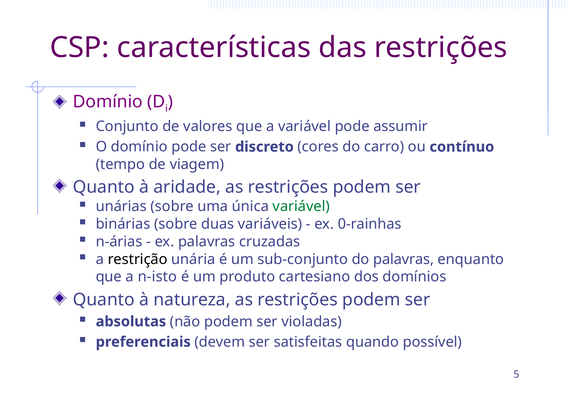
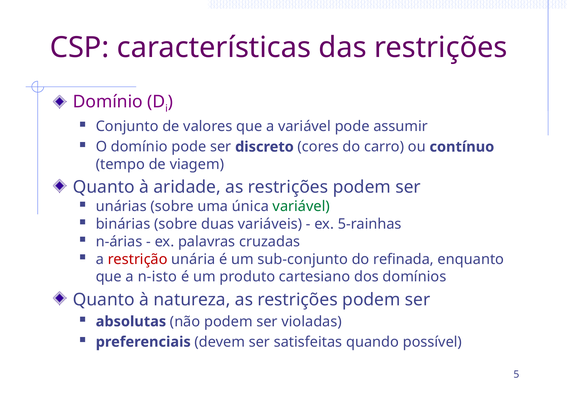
0-rainhas: 0-rainhas -> 5-rainhas
restrição colour: black -> red
do palavras: palavras -> refinada
